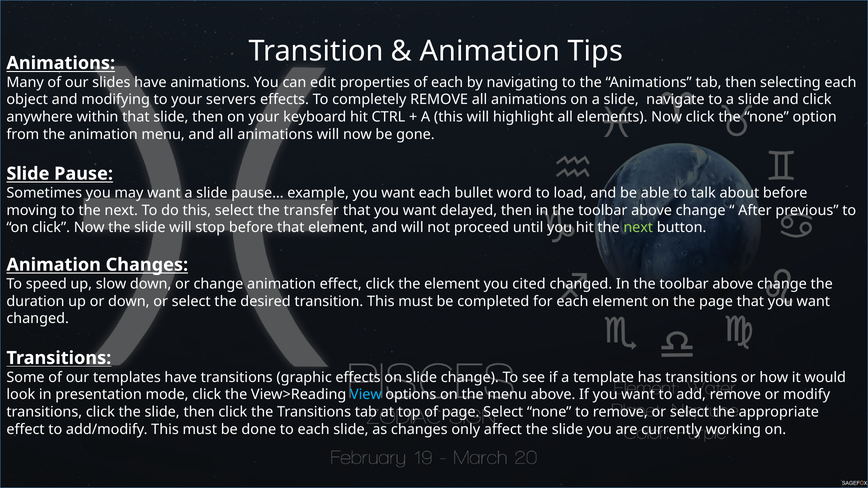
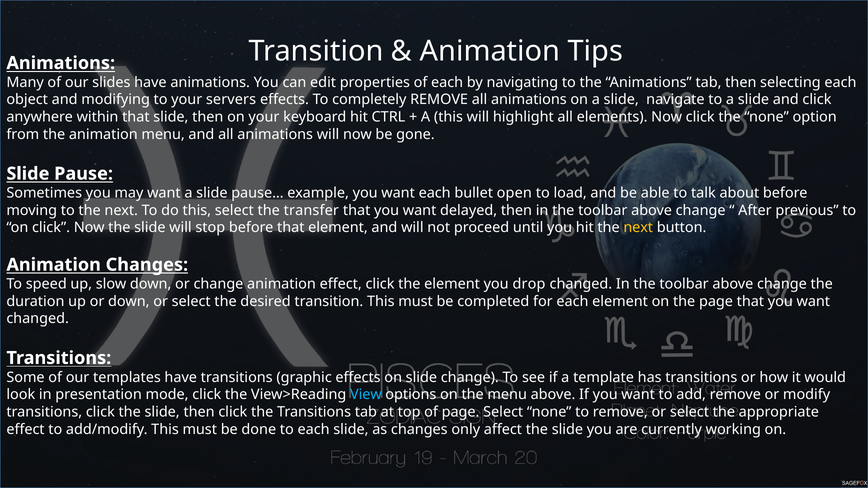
word: word -> open
next at (638, 228) colour: light green -> yellow
cited: cited -> drop
